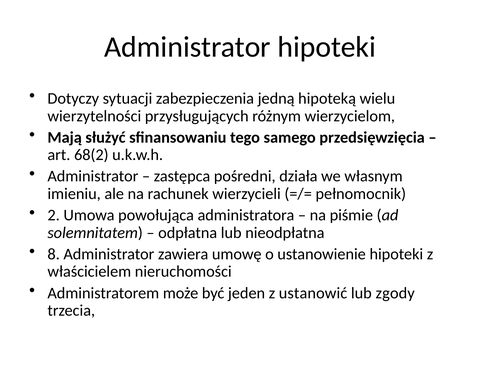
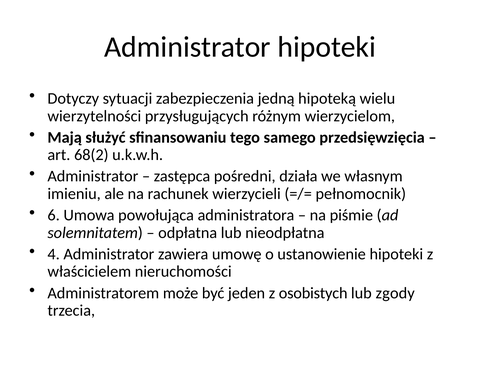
2: 2 -> 6
8: 8 -> 4
ustanowić: ustanowić -> osobistych
